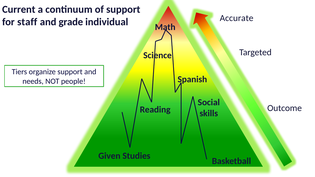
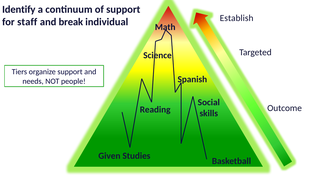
Current: Current -> Identify
Accurate: Accurate -> Establish
grade: grade -> break
